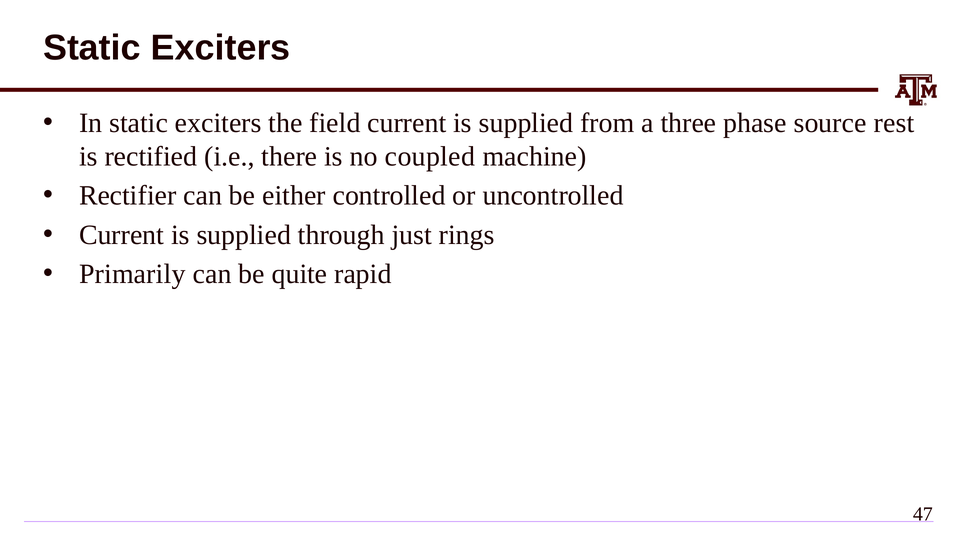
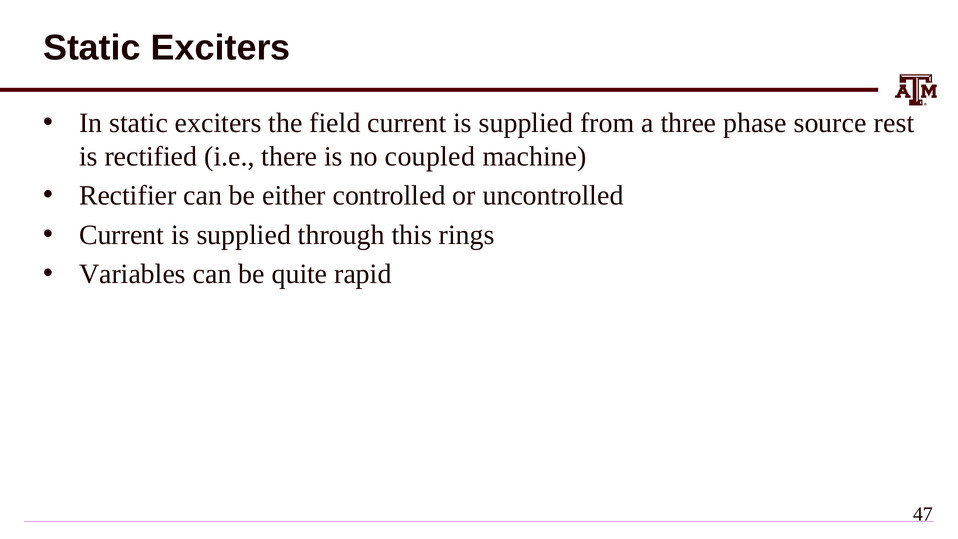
just: just -> this
Primarily: Primarily -> Variables
